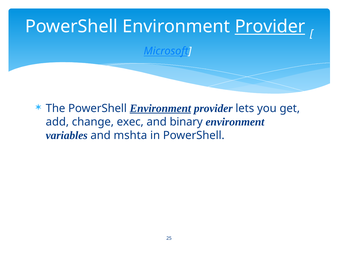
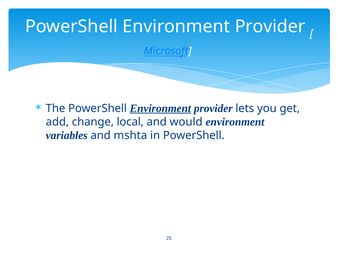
Provider at (270, 27) underline: present -> none
exec: exec -> local
binary: binary -> would
